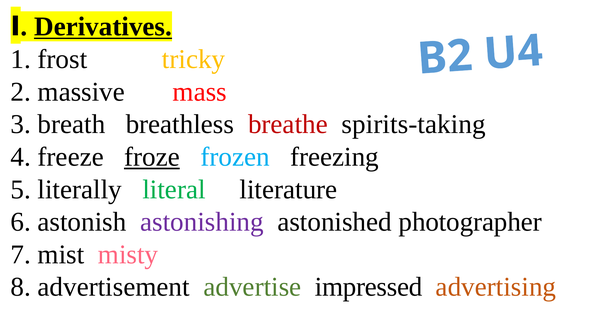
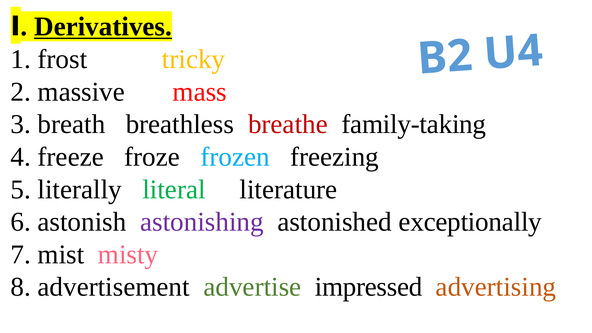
spirits-taking: spirits-taking -> family-taking
froze underline: present -> none
photographer: photographer -> exceptionally
